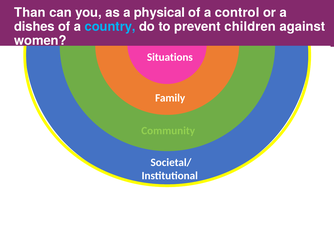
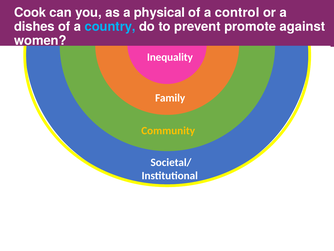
Than: Than -> Cook
children: children -> promote
Situations: Situations -> Inequality
Community colour: light green -> yellow
